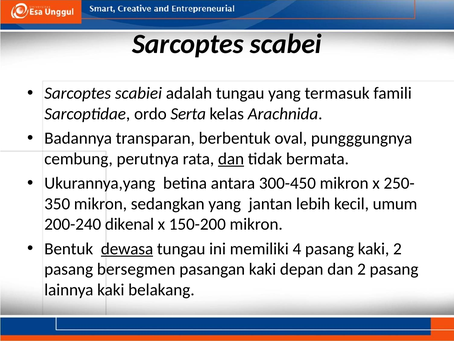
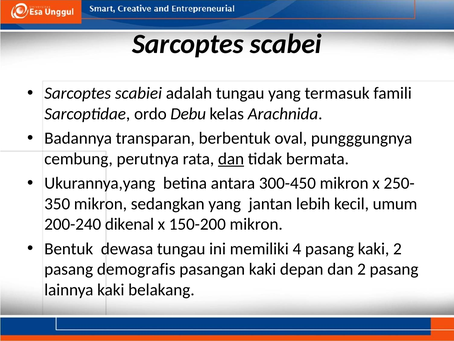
Serta: Serta -> Debu
dewasa underline: present -> none
bersegmen: bersegmen -> demografis
